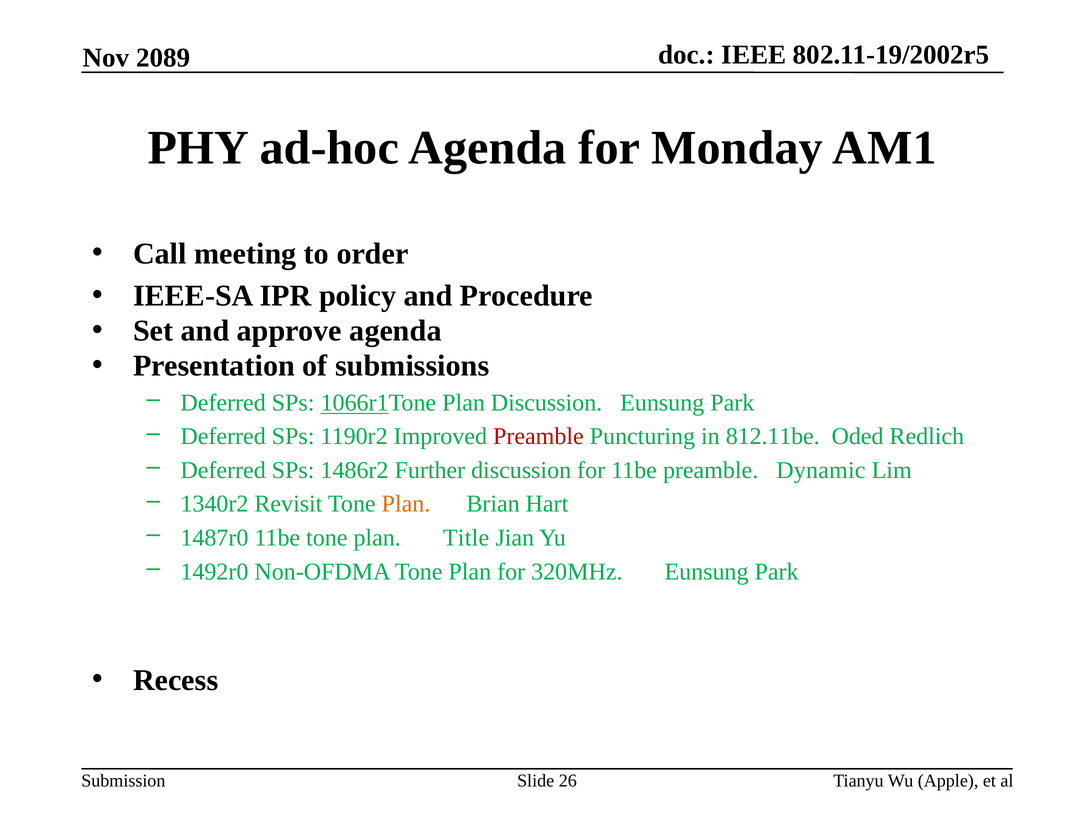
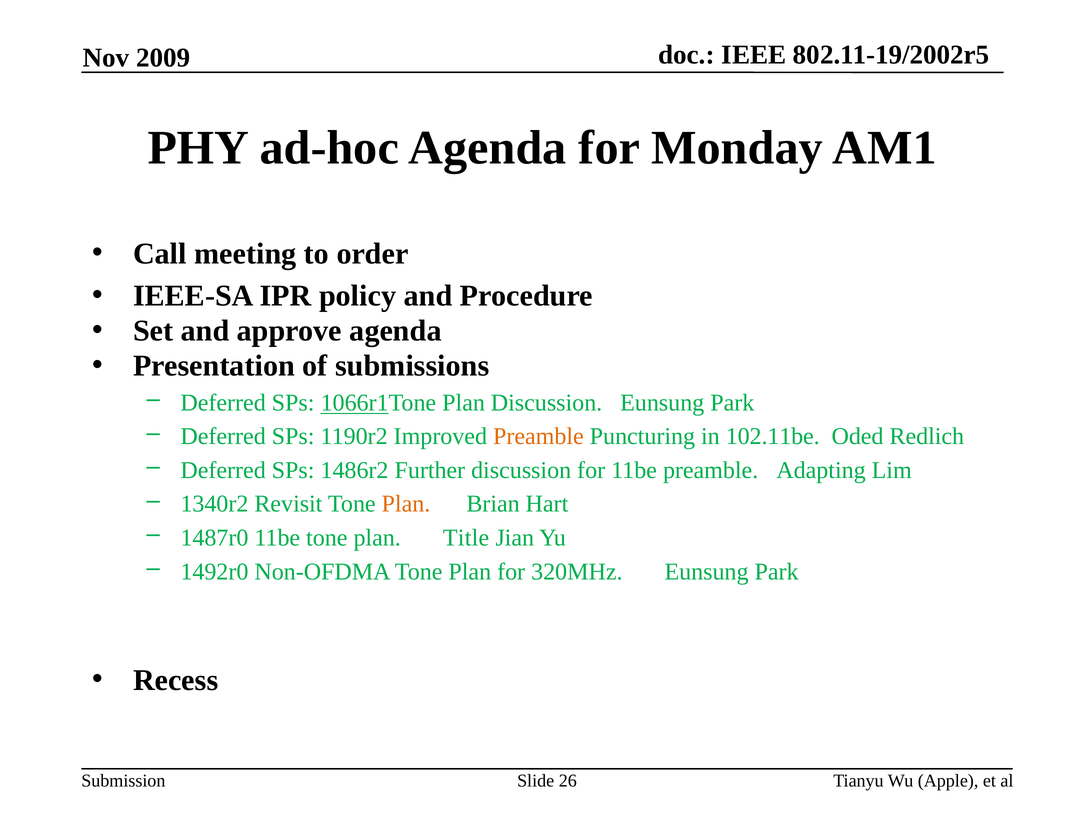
2089: 2089 -> 2009
Preamble at (538, 436) colour: red -> orange
812.11be: 812.11be -> 102.11be
Dynamic: Dynamic -> Adapting
